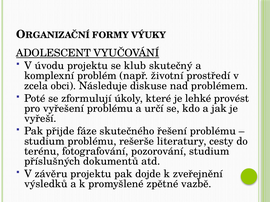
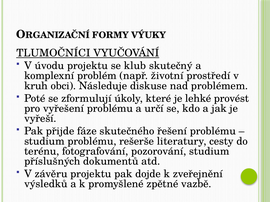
ADOLESCENT: ADOLESCENT -> TLUMOČNÍCI
zcela: zcela -> kruh
